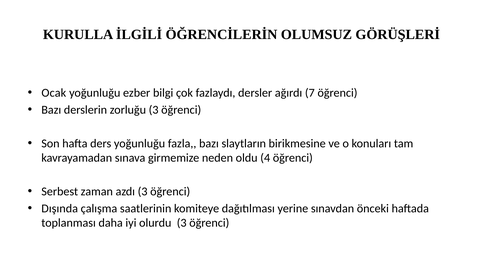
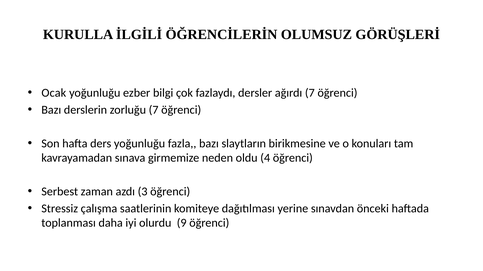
zorluğu 3: 3 -> 7
Dışında: Dışında -> Stressiz
olurdu 3: 3 -> 9
